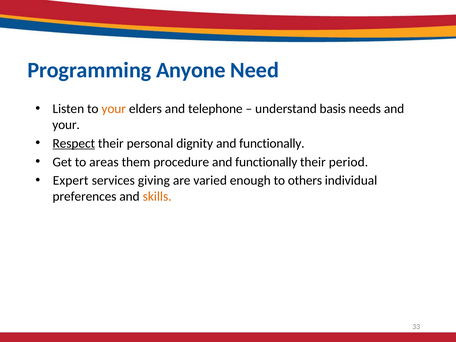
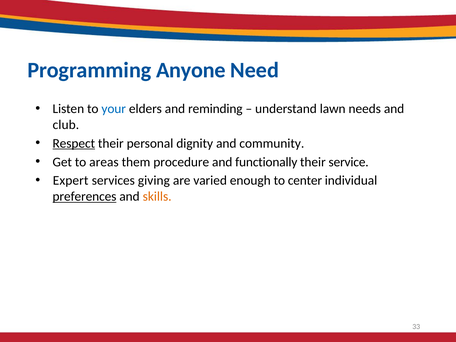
your at (114, 109) colour: orange -> blue
telephone: telephone -> reminding
basis: basis -> lawn
your at (66, 125): your -> club
dignity and functionally: functionally -> community
period: period -> service
others: others -> center
preferences underline: none -> present
